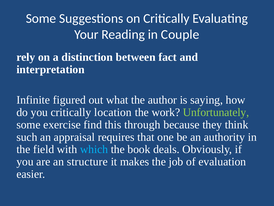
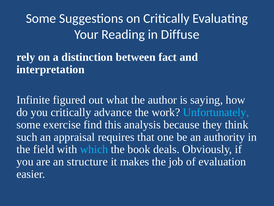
Couple: Couple -> Diffuse
location: location -> advance
Unfortunately colour: light green -> light blue
through: through -> analysis
